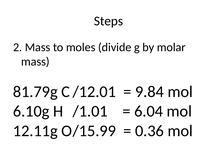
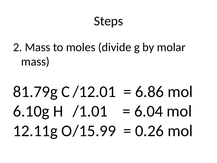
9.84: 9.84 -> 6.86
0.36: 0.36 -> 0.26
